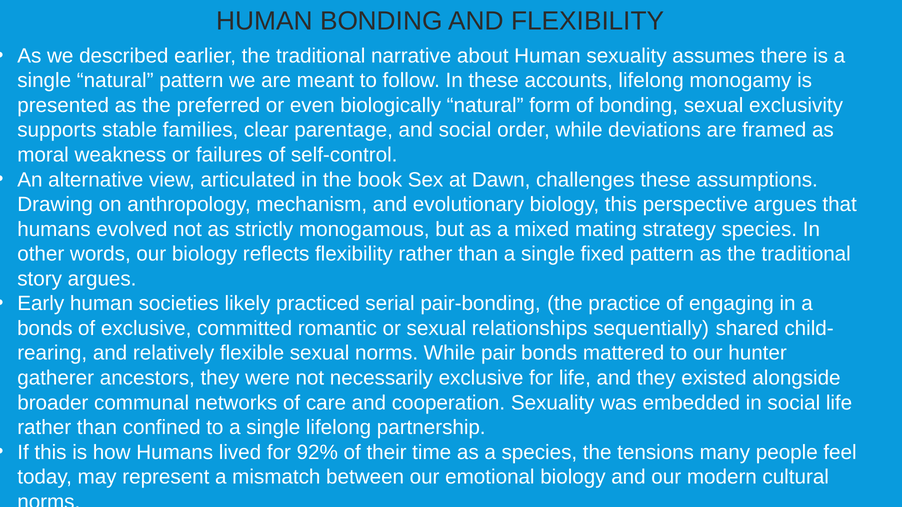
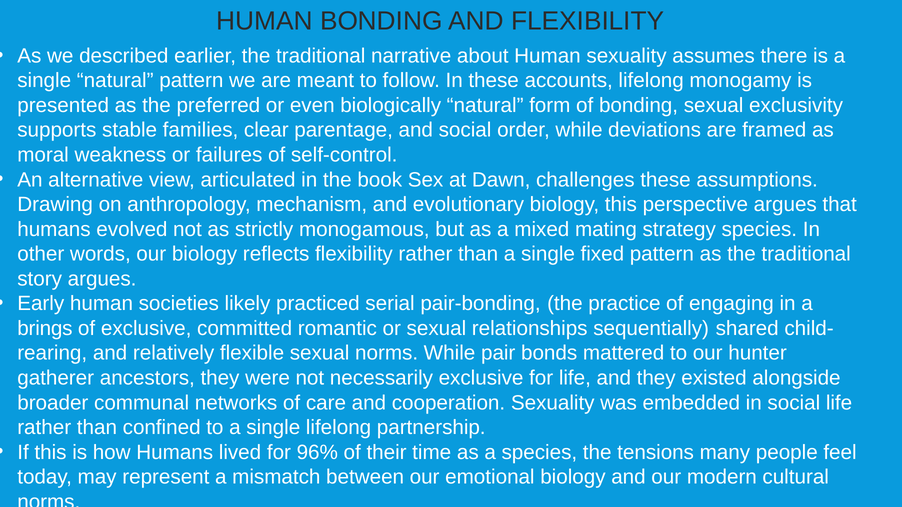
bonds at (45, 329): bonds -> brings
92%: 92% -> 96%
